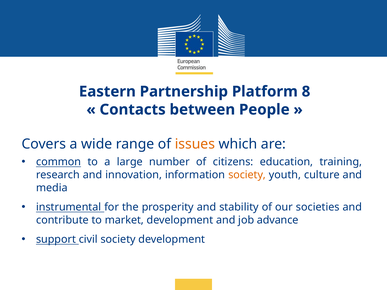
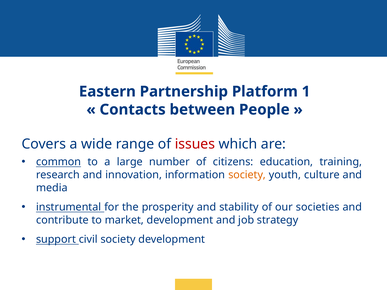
8: 8 -> 1
issues colour: orange -> red
advance: advance -> strategy
